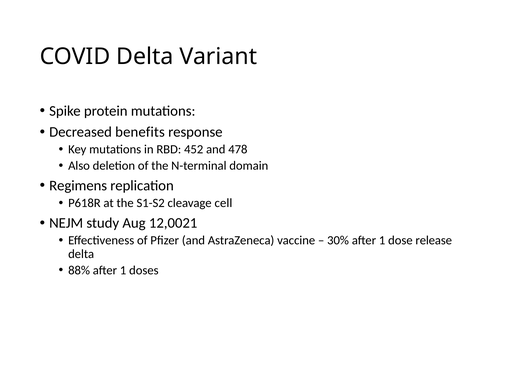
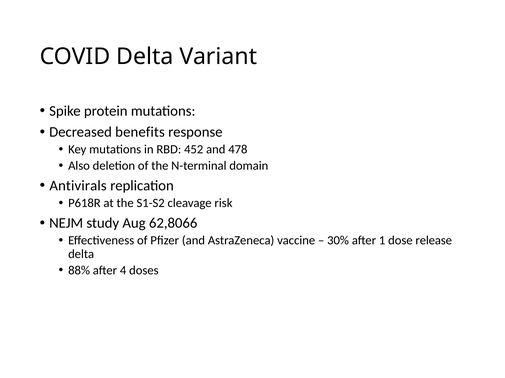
Regimens: Regimens -> Antivirals
cell: cell -> risk
12,0021: 12,0021 -> 62,8066
88% after 1: 1 -> 4
